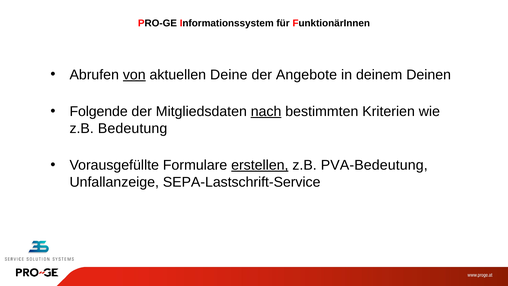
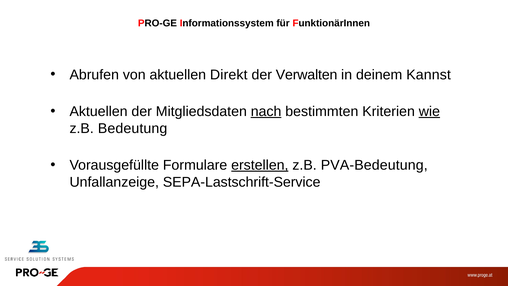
von underline: present -> none
Deine: Deine -> Direkt
Angebote: Angebote -> Verwalten
Deinen: Deinen -> Kannst
Folgende at (99, 111): Folgende -> Aktuellen
wie underline: none -> present
